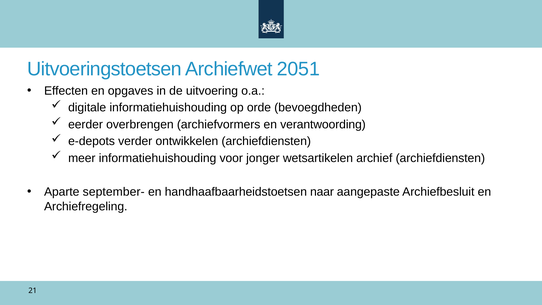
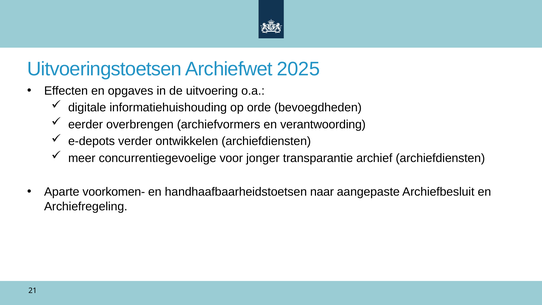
2051: 2051 -> 2025
meer informatiehuishouding: informatiehuishouding -> concurrentiegevoelige
wetsartikelen: wetsartikelen -> transparantie
september-: september- -> voorkomen-
